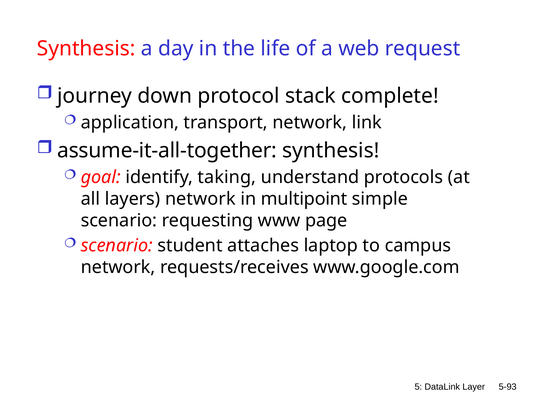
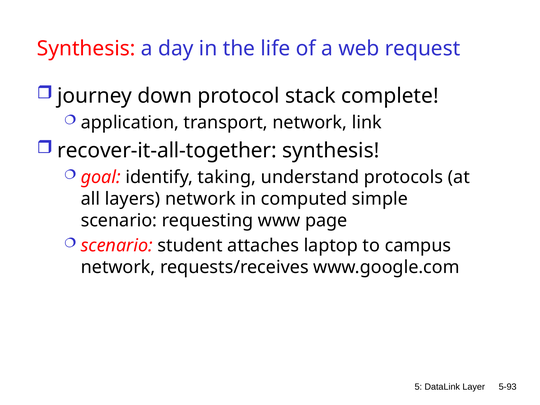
assume-it-all-together: assume-it-all-together -> recover-it-all-together
multipoint: multipoint -> computed
